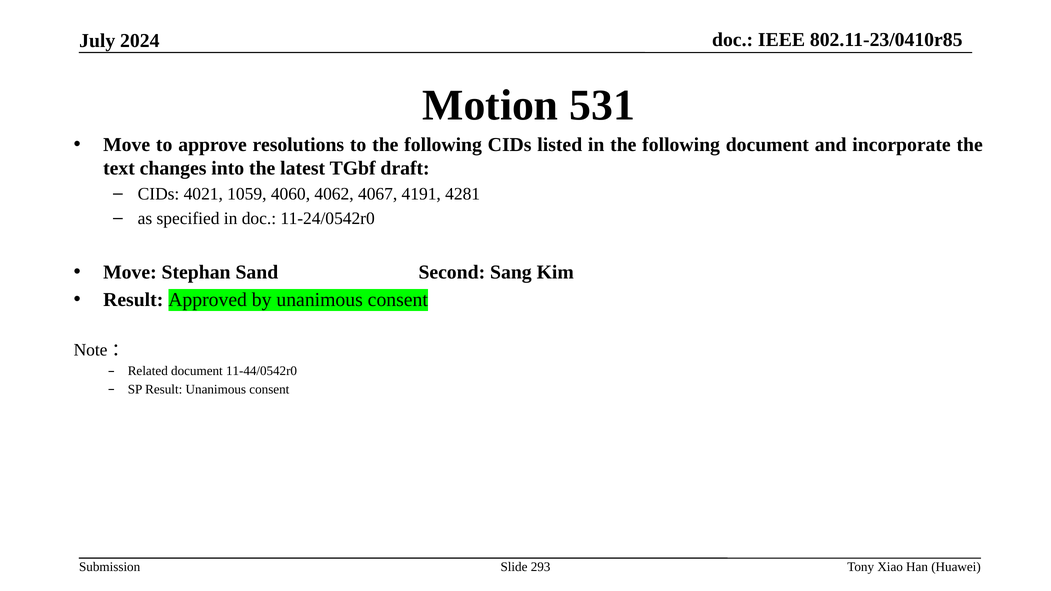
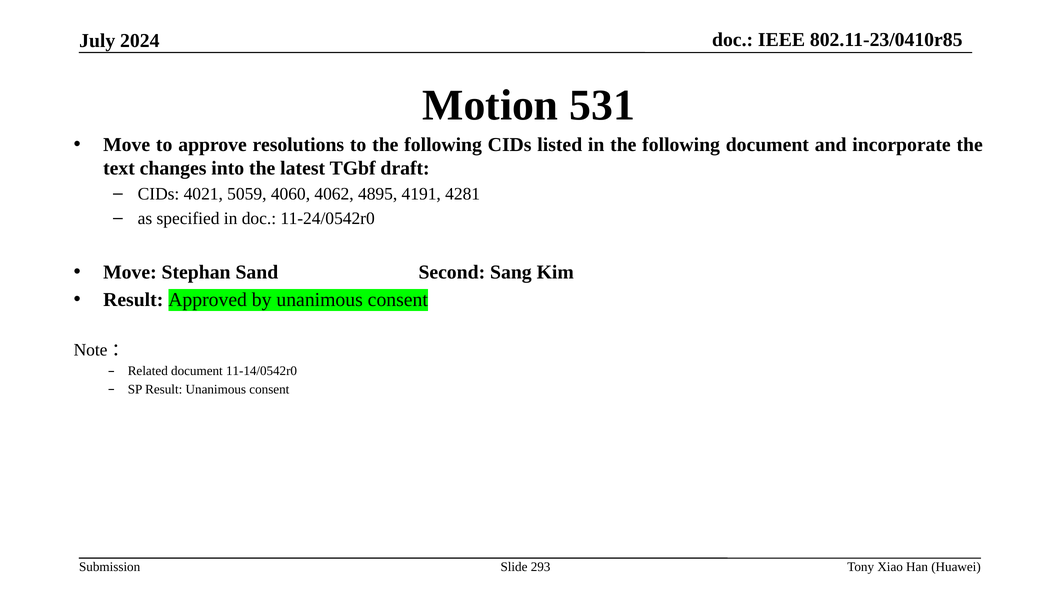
1059: 1059 -> 5059
4067: 4067 -> 4895
11-44/0542r0: 11-44/0542r0 -> 11-14/0542r0
